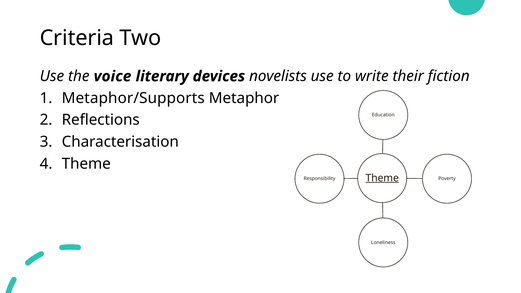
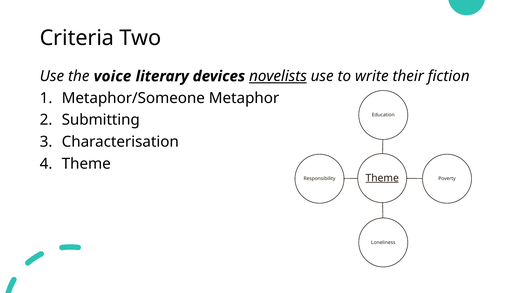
novelists underline: none -> present
Metaphor/Supports: Metaphor/Supports -> Metaphor/Someone
Reflections: Reflections -> Submitting
